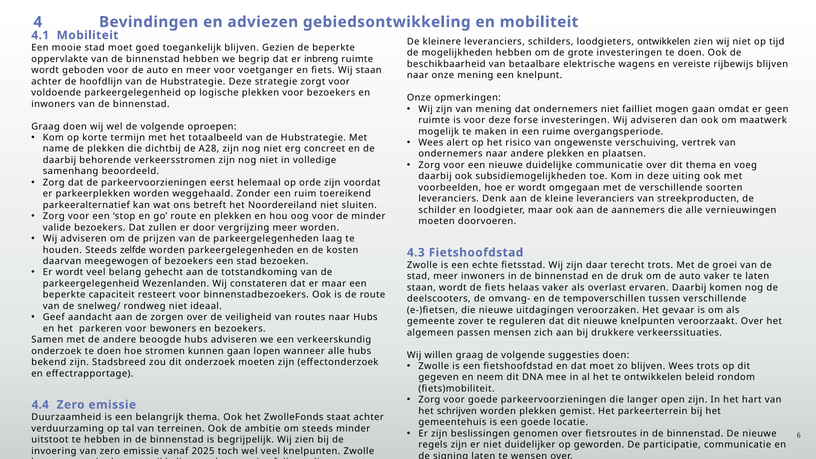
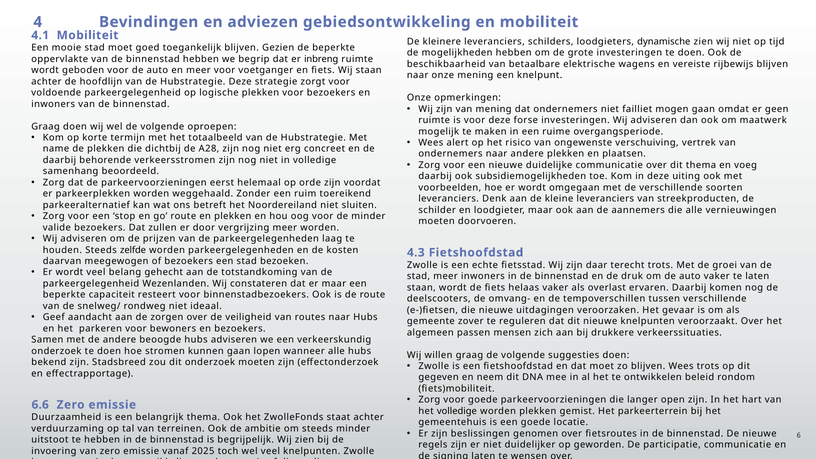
loodgieters ontwikkelen: ontwikkelen -> dynamische
4.4: 4.4 -> 6.6
het schrijven: schrijven -> volledige
